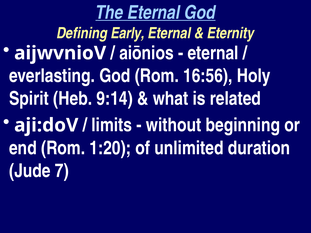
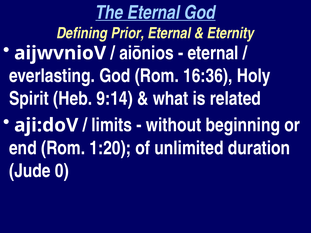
Early: Early -> Prior
16:56: 16:56 -> 16:36
7: 7 -> 0
